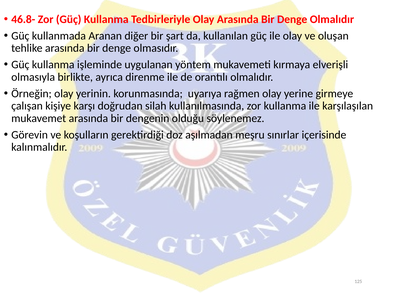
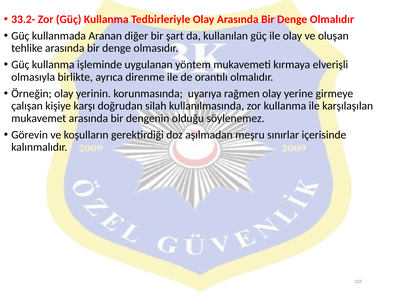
46.8-: 46.8- -> 33.2-
